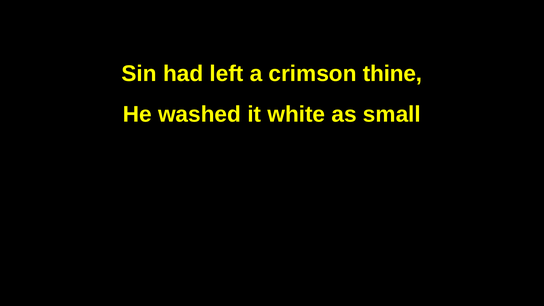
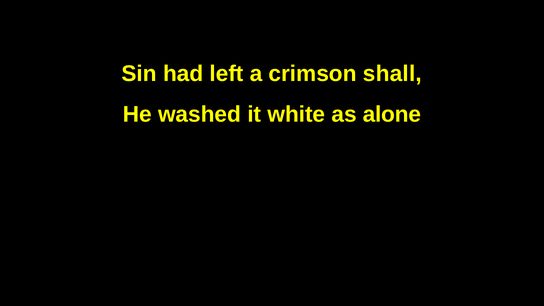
thine: thine -> shall
small: small -> alone
